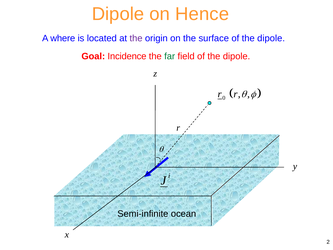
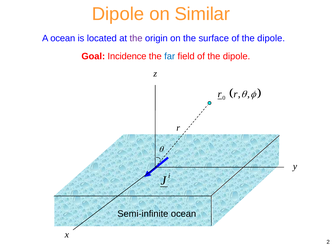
Hence: Hence -> Similar
A where: where -> ocean
far colour: green -> blue
